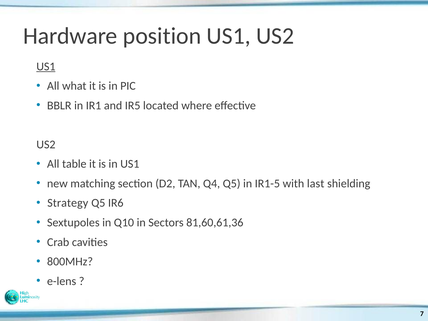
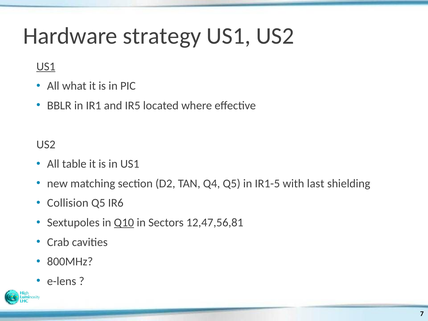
position: position -> strategy
Strategy: Strategy -> Collision
Q10 underline: none -> present
81,60,61,36: 81,60,61,36 -> 12,47,56,81
